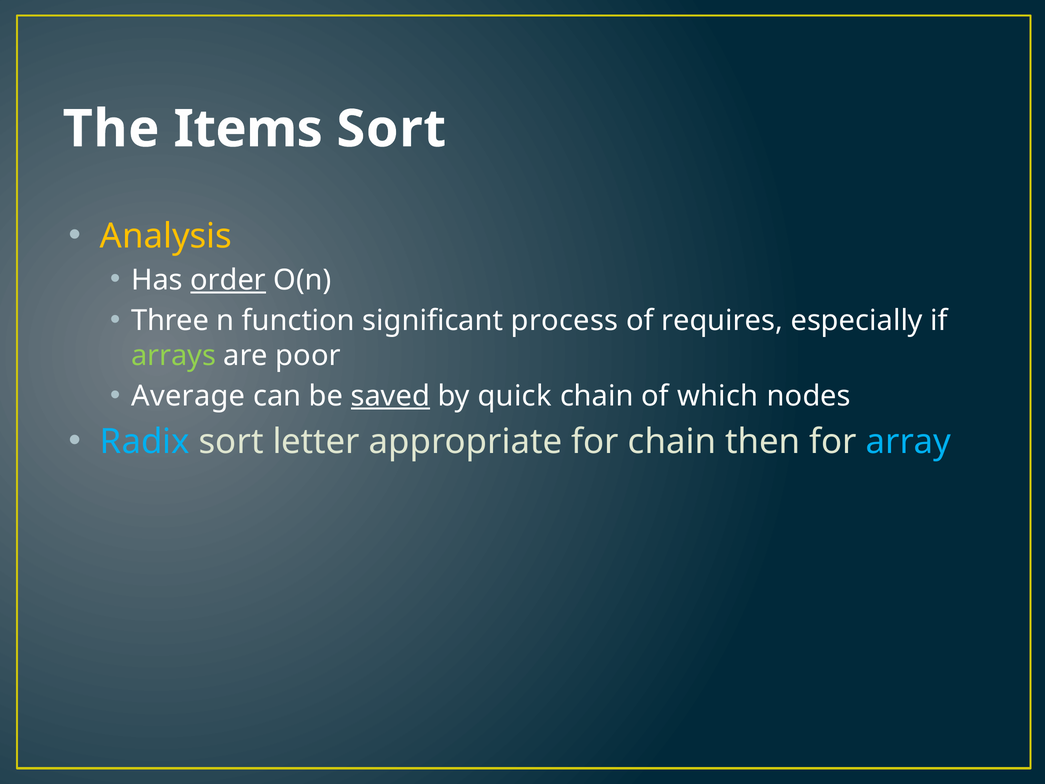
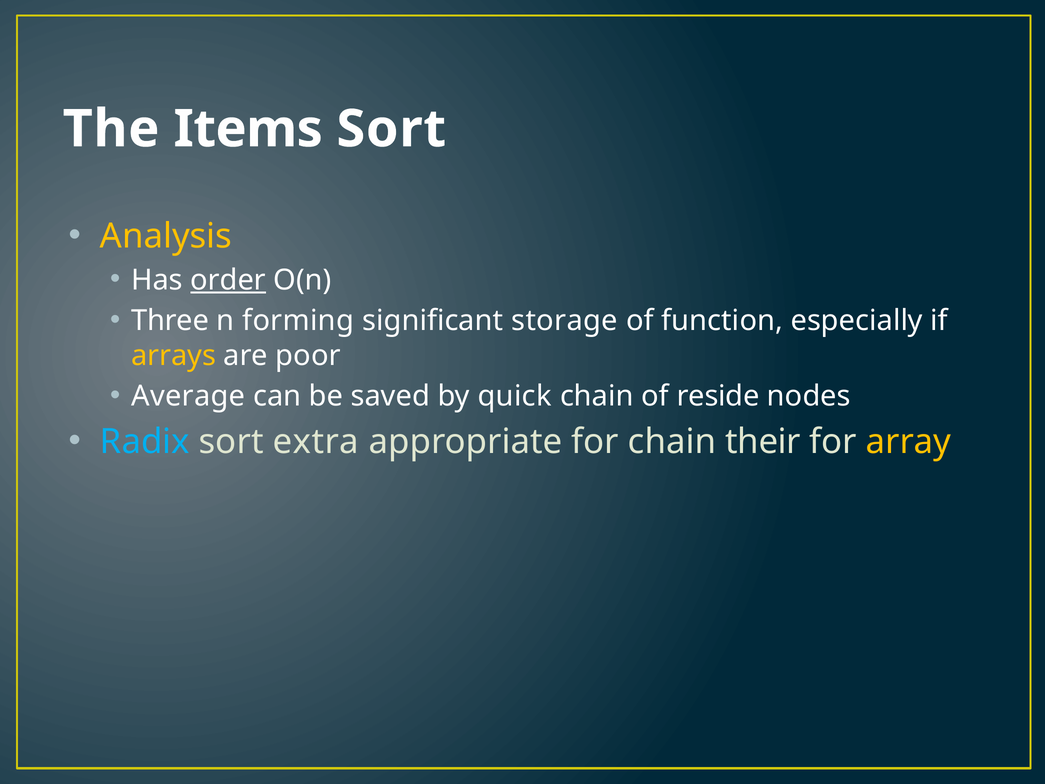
function: function -> forming
process: process -> storage
requires: requires -> function
arrays colour: light green -> yellow
saved underline: present -> none
which: which -> reside
letter: letter -> extra
then: then -> their
array colour: light blue -> yellow
